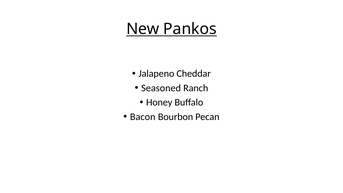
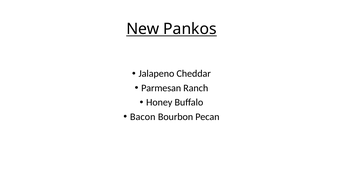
Seasoned: Seasoned -> Parmesan
